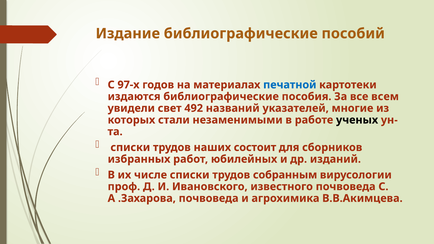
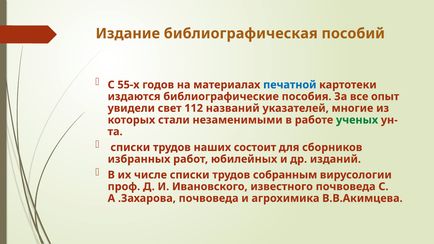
Издание библиографические: библиографические -> библиографическая
97-х: 97-х -> 55-х
всем: всем -> опыт
492: 492 -> 112
ученых colour: black -> green
